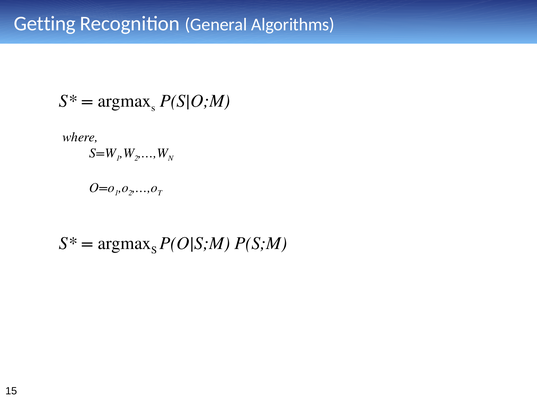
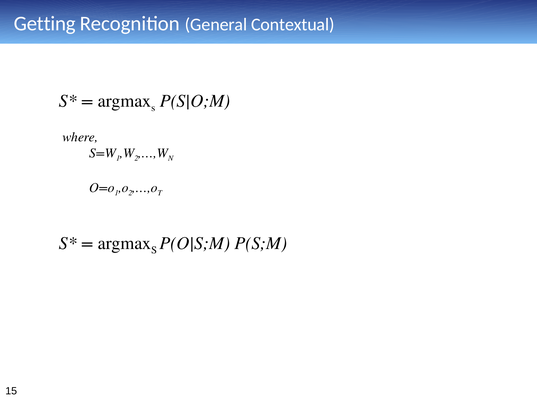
Algorithms: Algorithms -> Contextual
